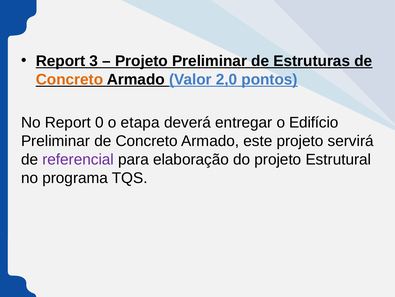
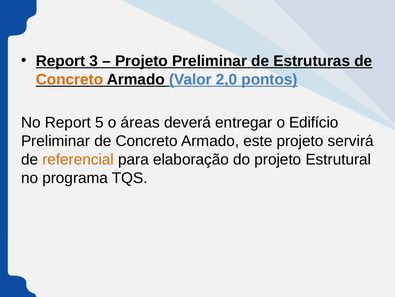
0: 0 -> 5
etapa: etapa -> áreas
referencial colour: purple -> orange
